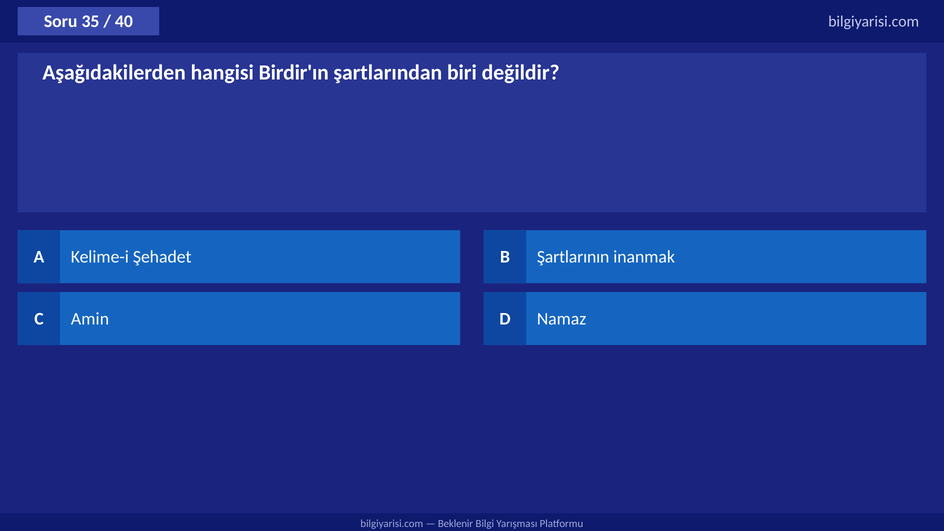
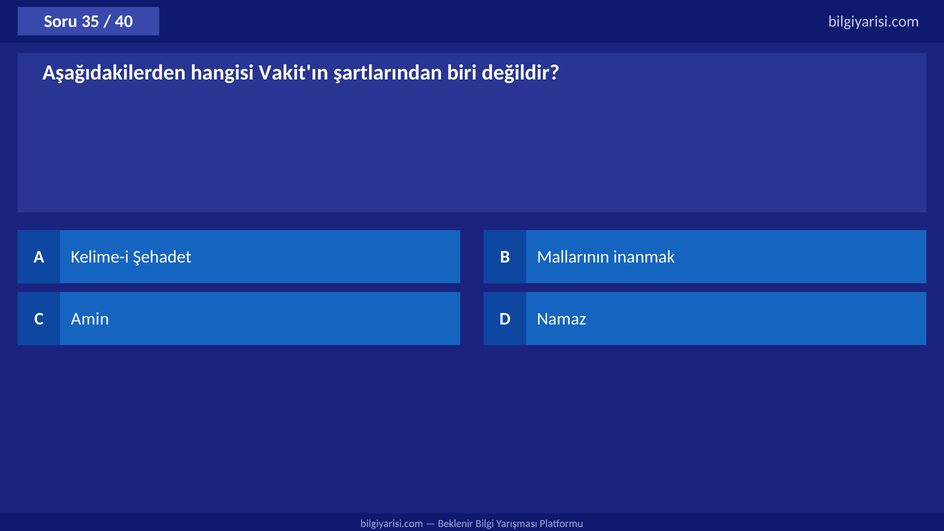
Birdir'ın: Birdir'ın -> Vakit'ın
Şartlarının: Şartlarının -> Mallarının
